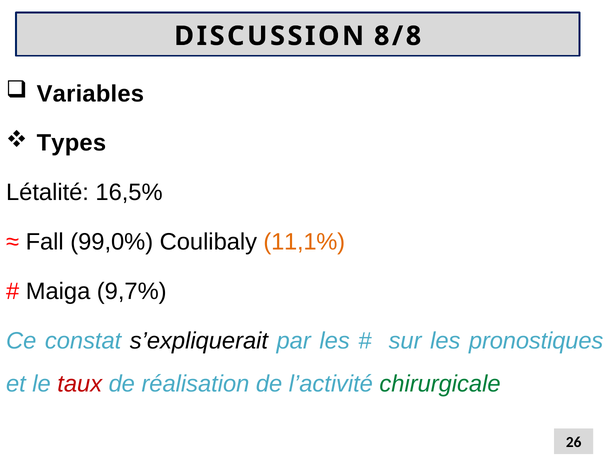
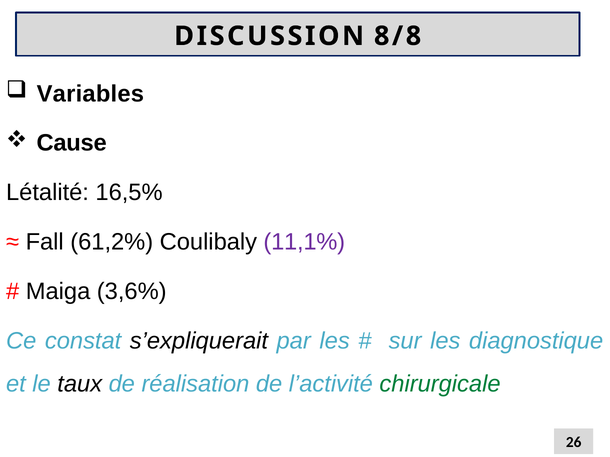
Types: Types -> Cause
99,0%: 99,0% -> 61,2%
11,1% colour: orange -> purple
9,7%: 9,7% -> 3,6%
pronostiques: pronostiques -> diagnostique
taux colour: red -> black
